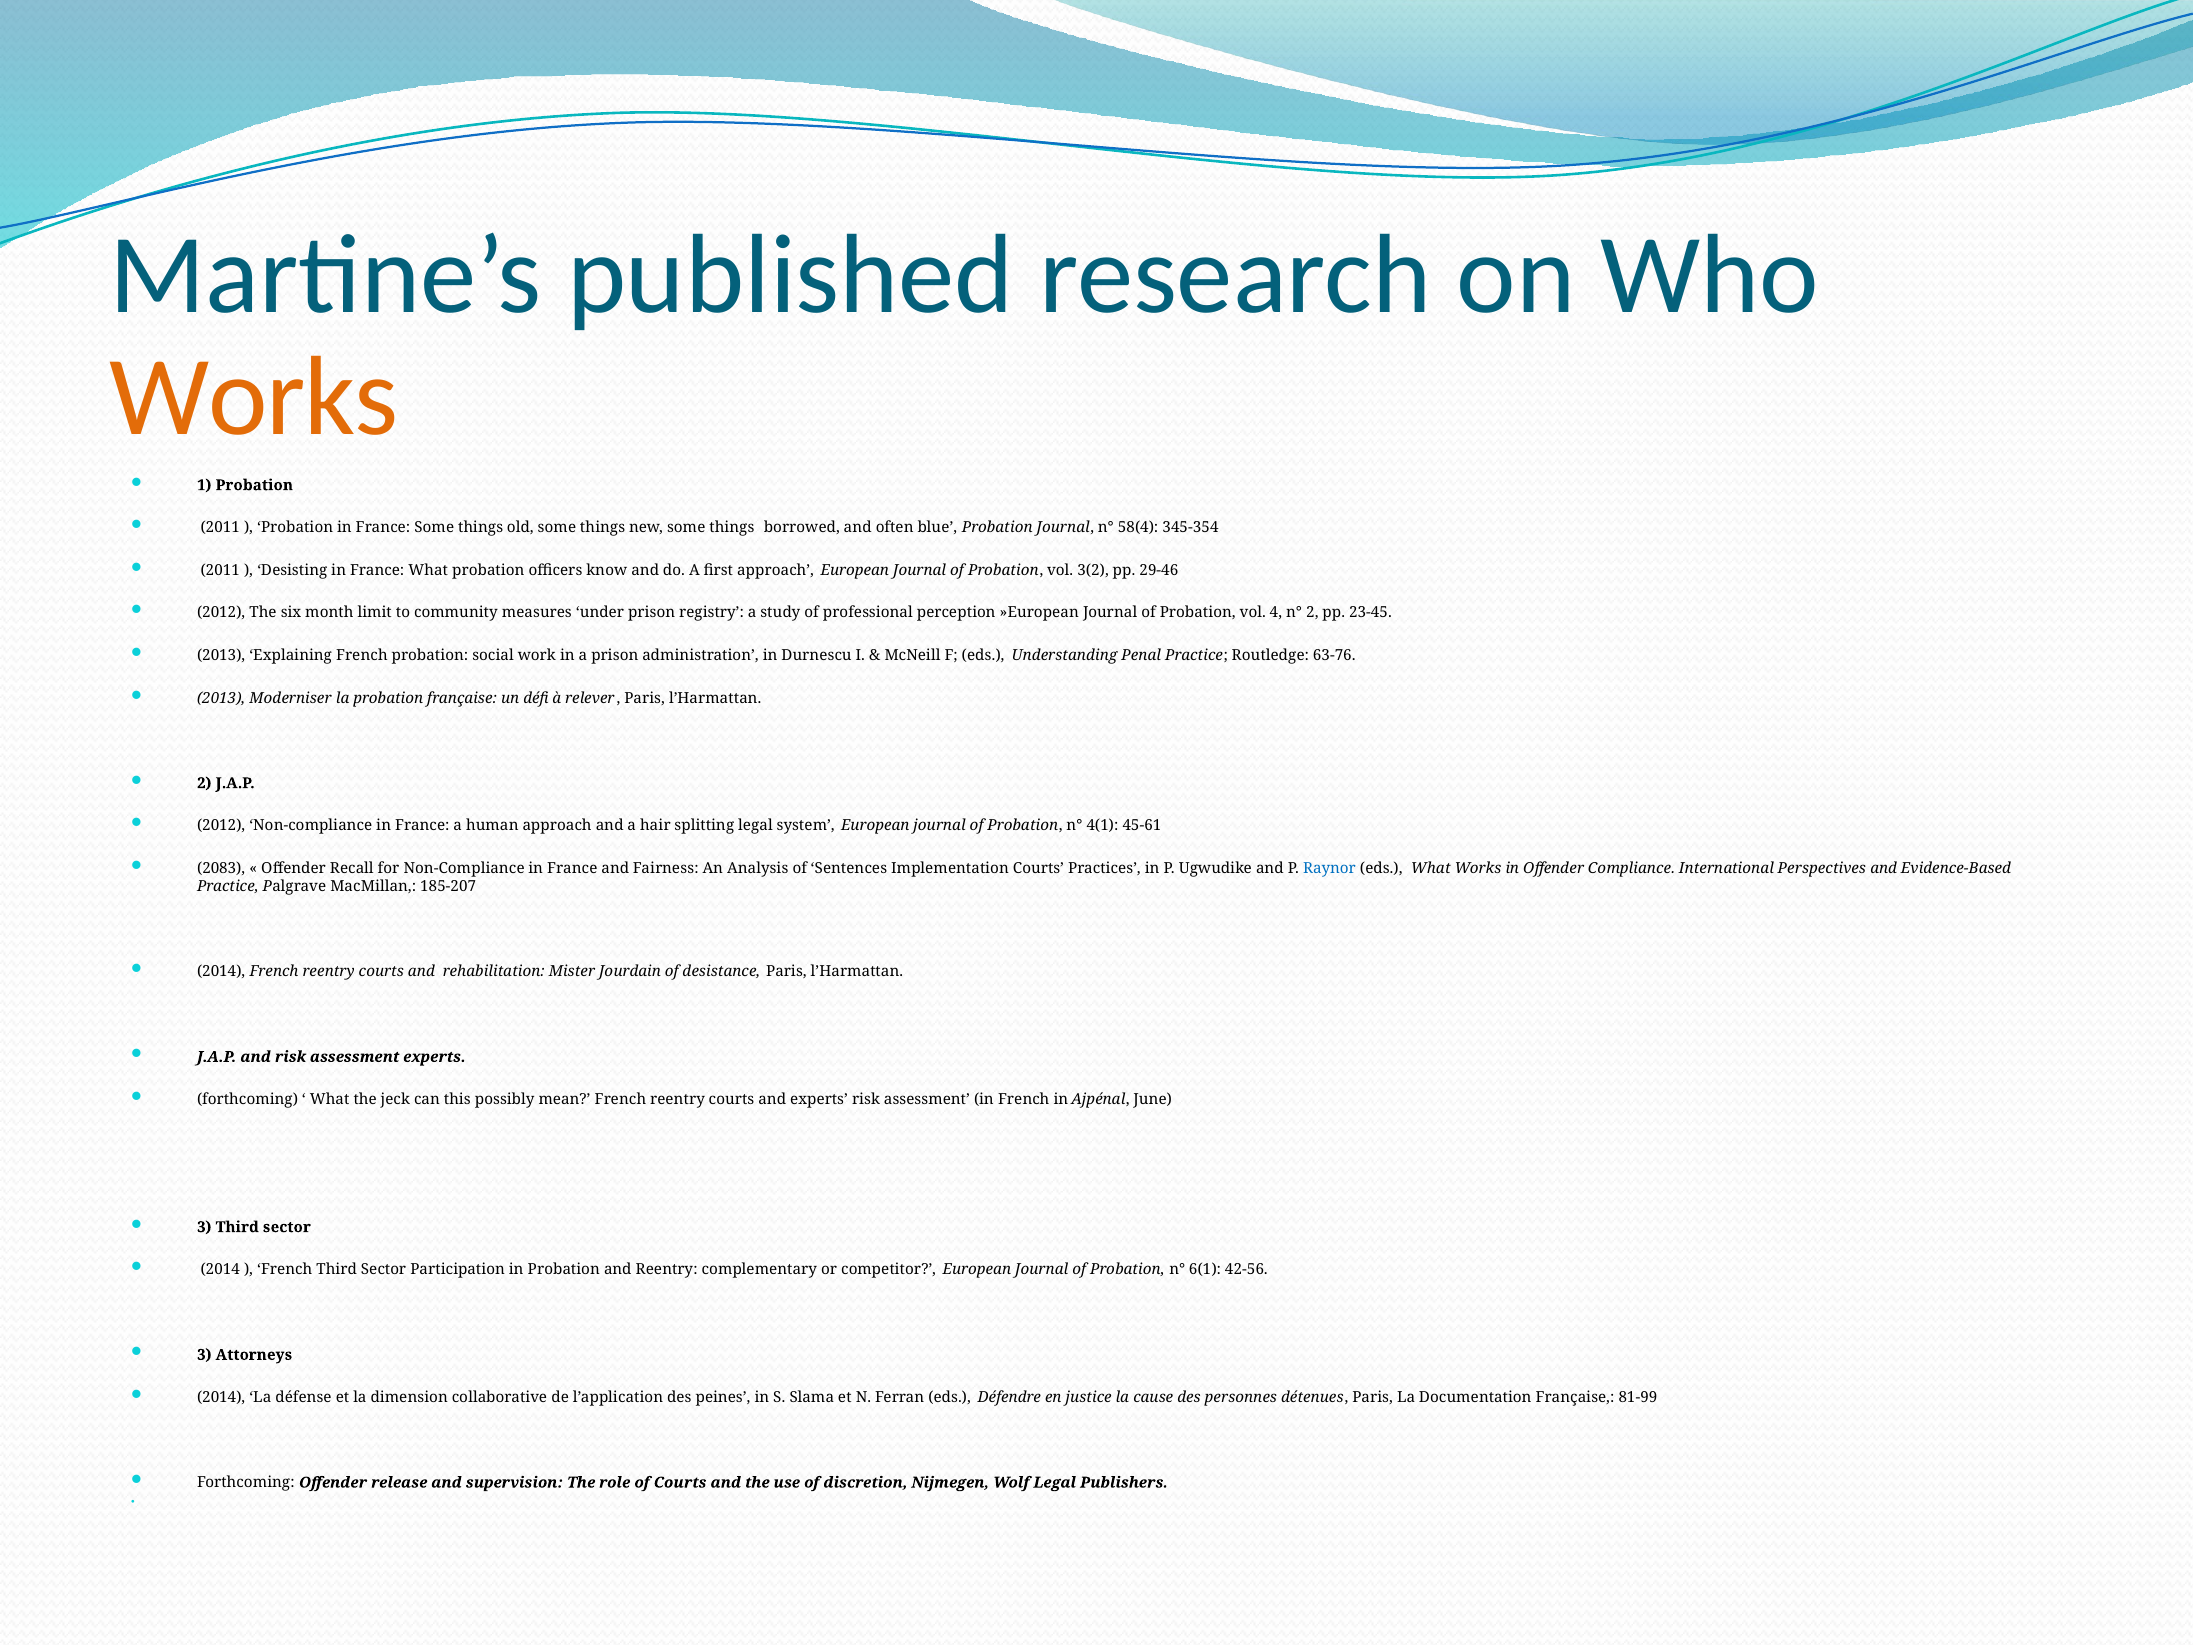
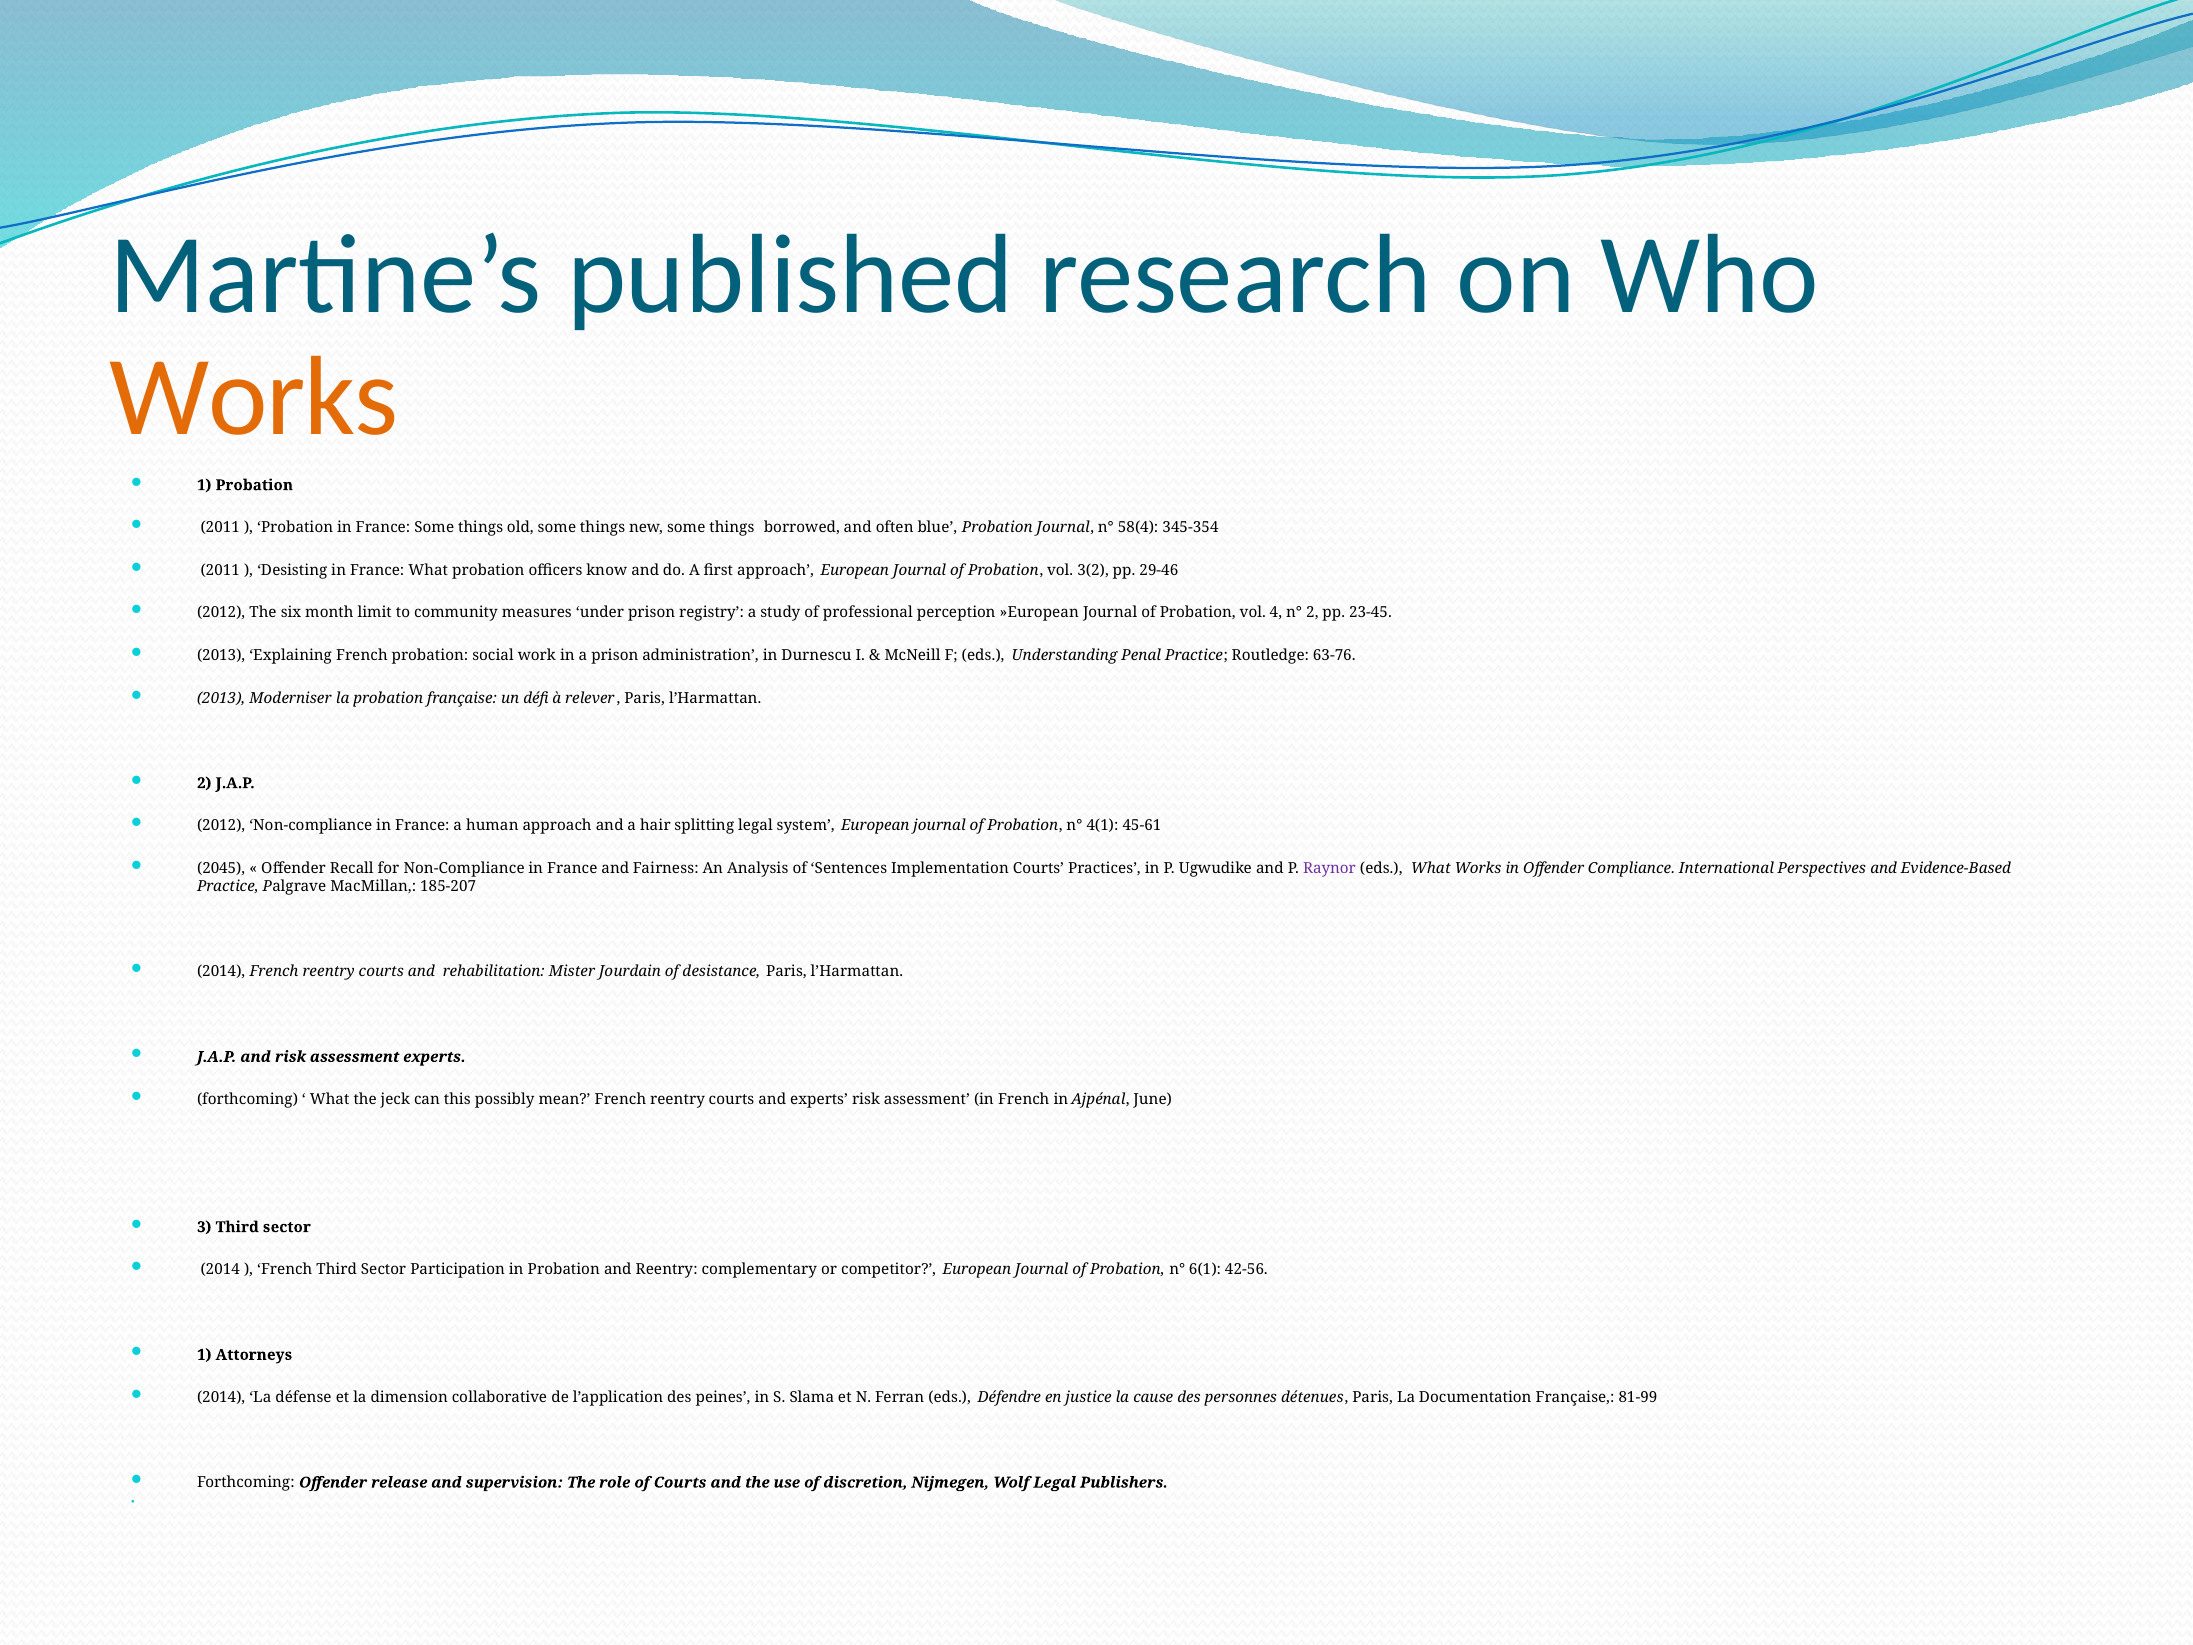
2083: 2083 -> 2045
Raynor colour: blue -> purple
3 at (204, 1355): 3 -> 1
